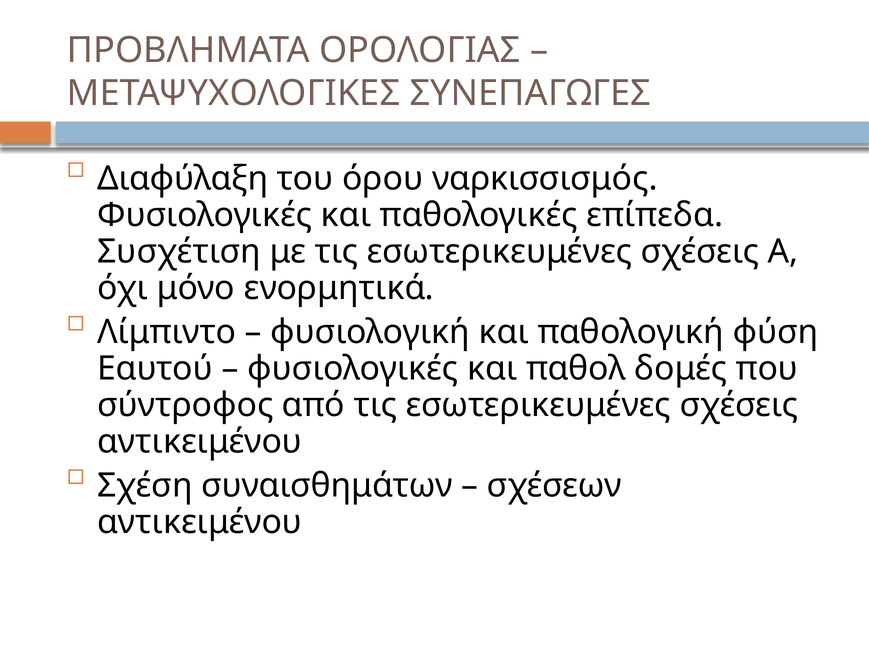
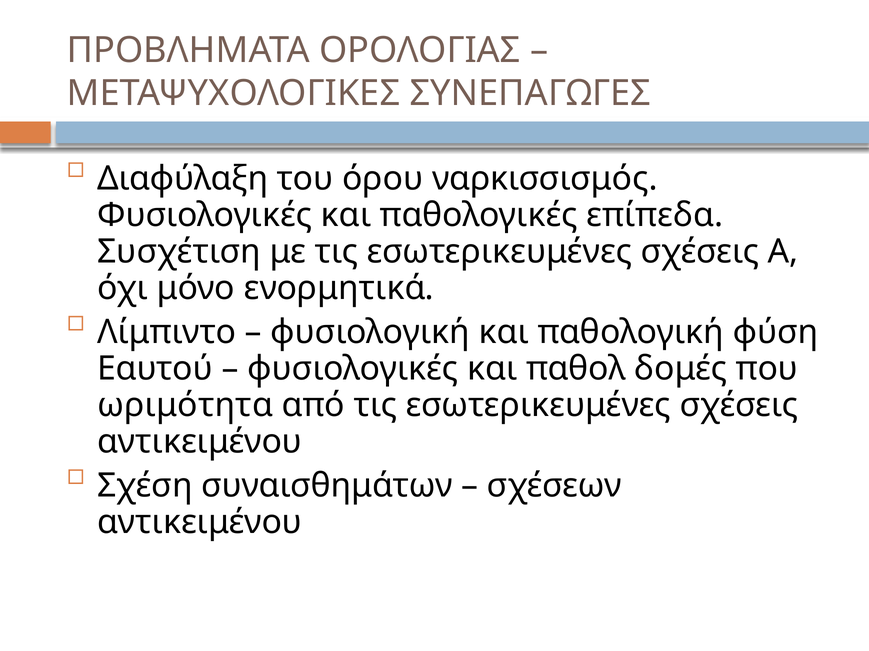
σύντροφος: σύντροφος -> ωριμότητα
